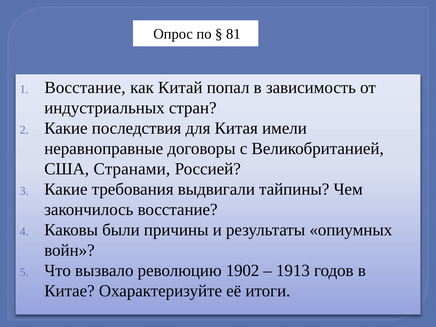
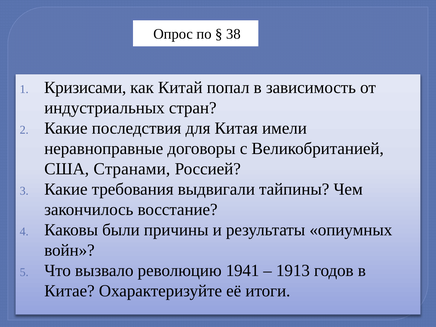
81: 81 -> 38
Восстание at (85, 88): Восстание -> Кризисами
1902: 1902 -> 1941
